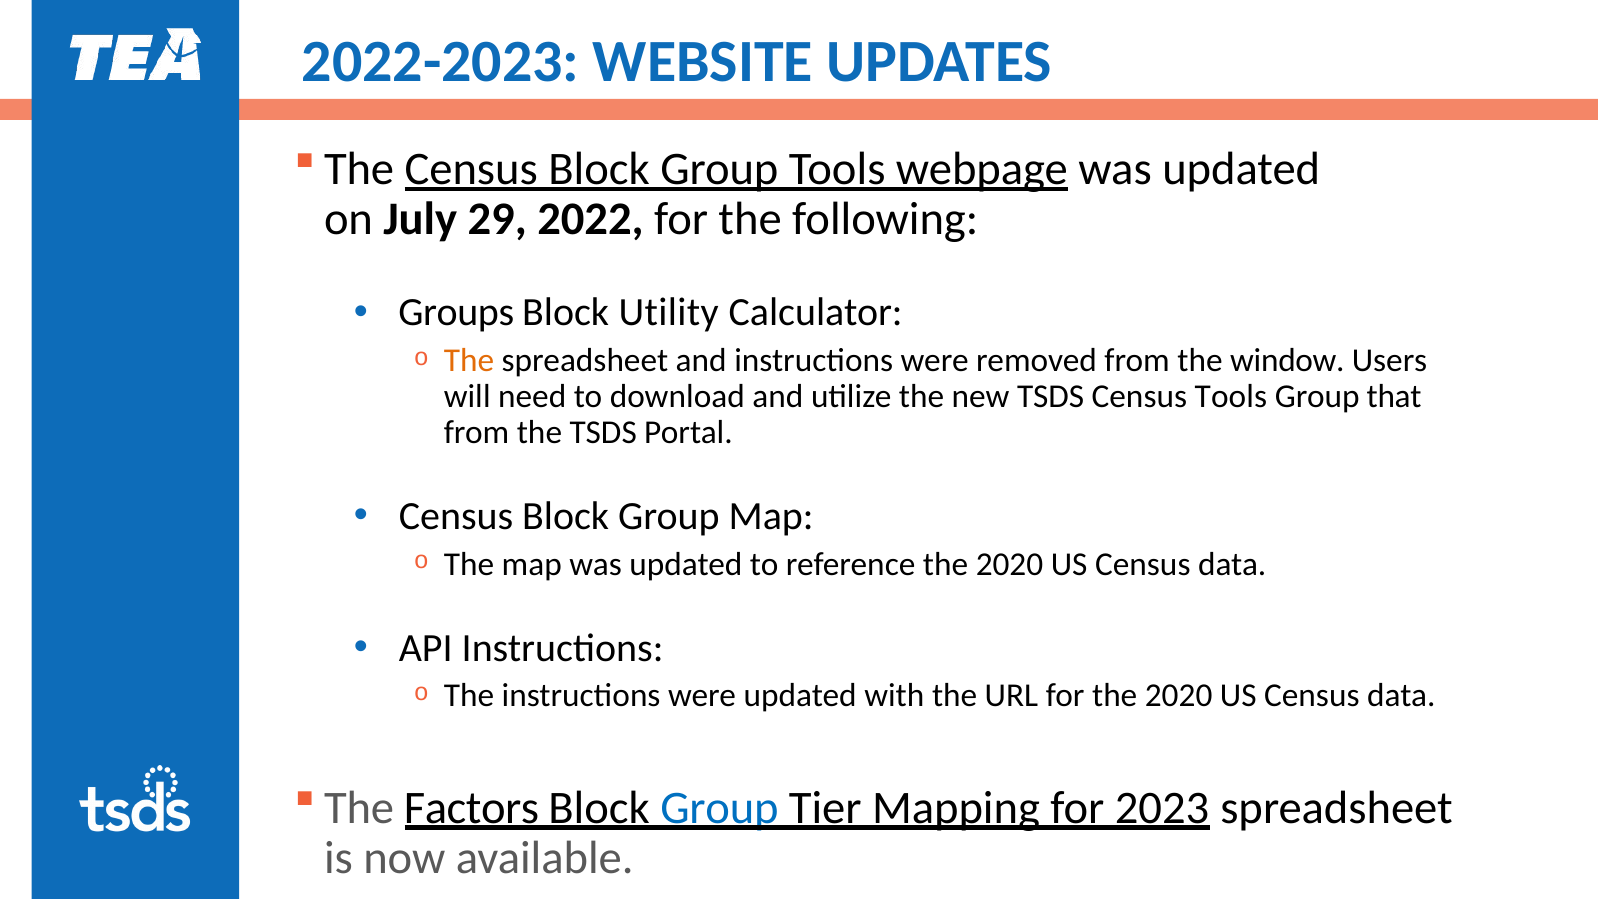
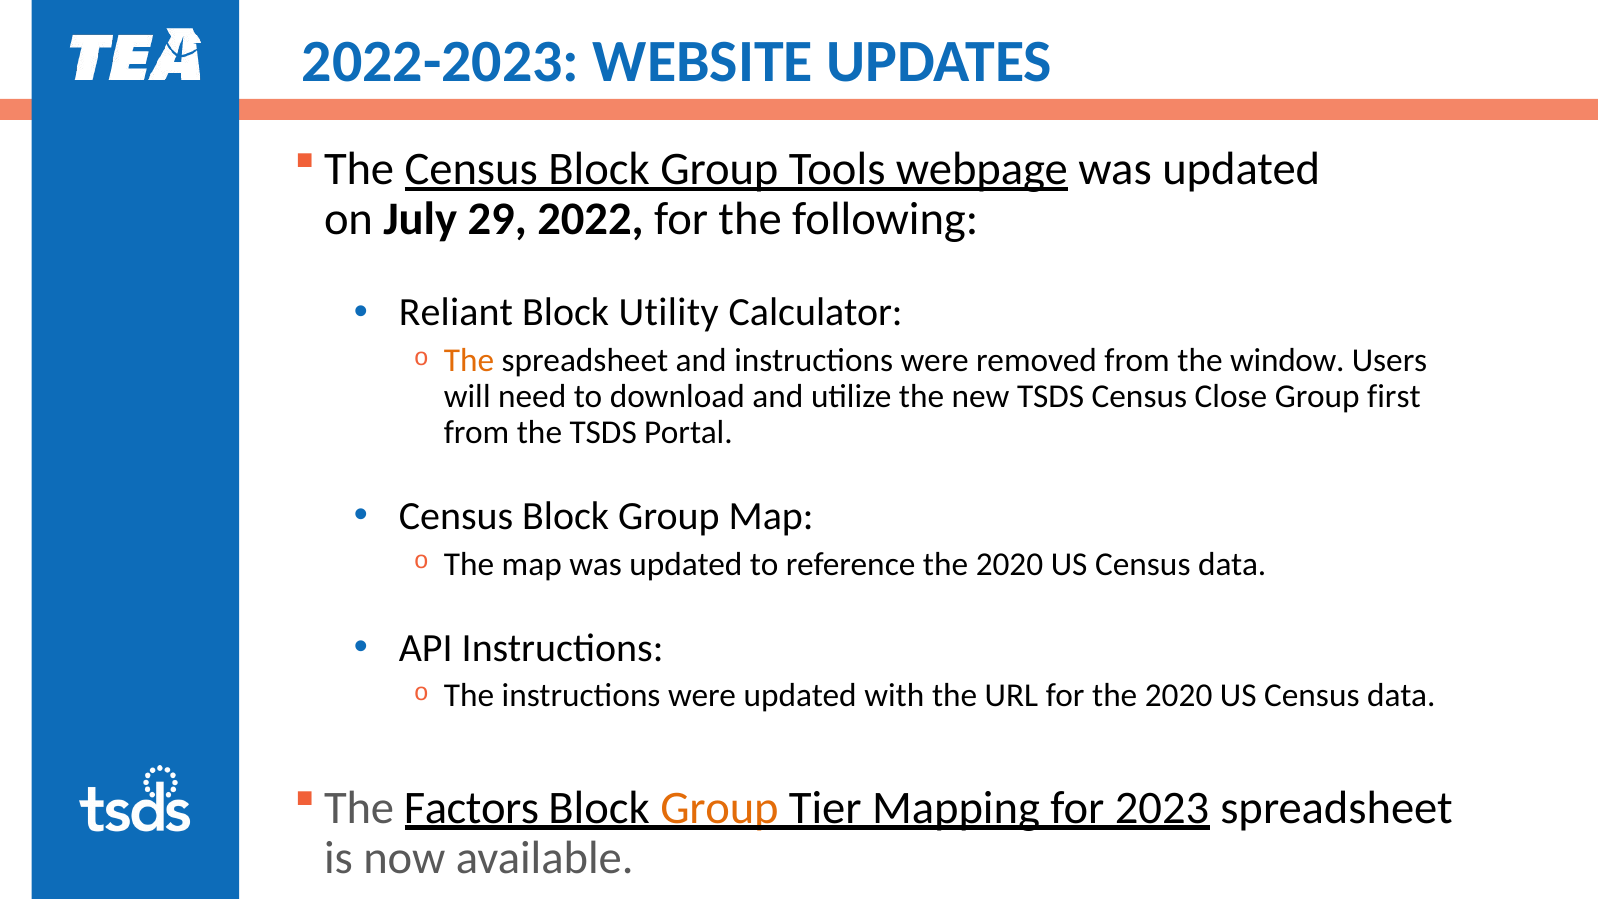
Groups: Groups -> Reliant
Census Tools: Tools -> Close
that: that -> first
Group at (719, 808) colour: blue -> orange
